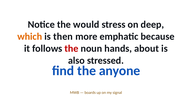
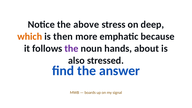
would: would -> above
the at (71, 48) colour: red -> purple
anyone: anyone -> answer
